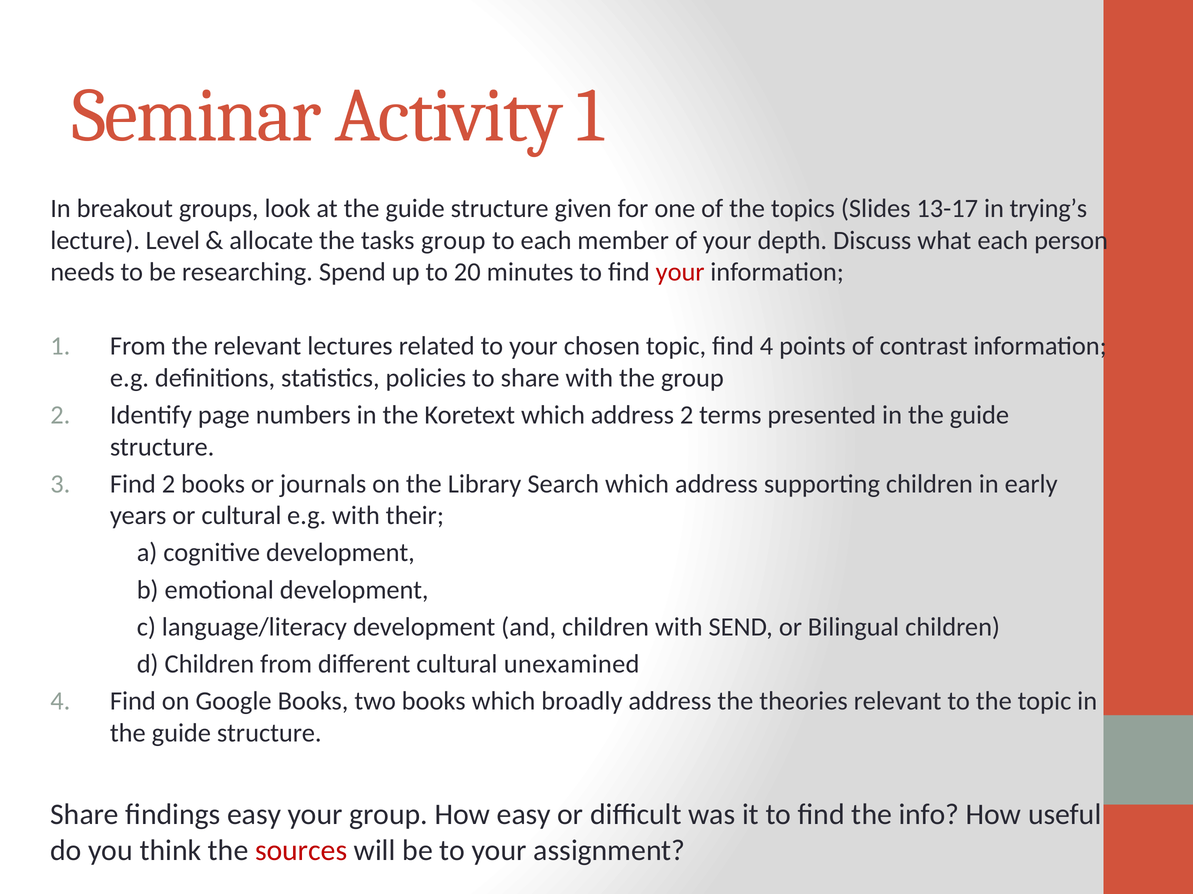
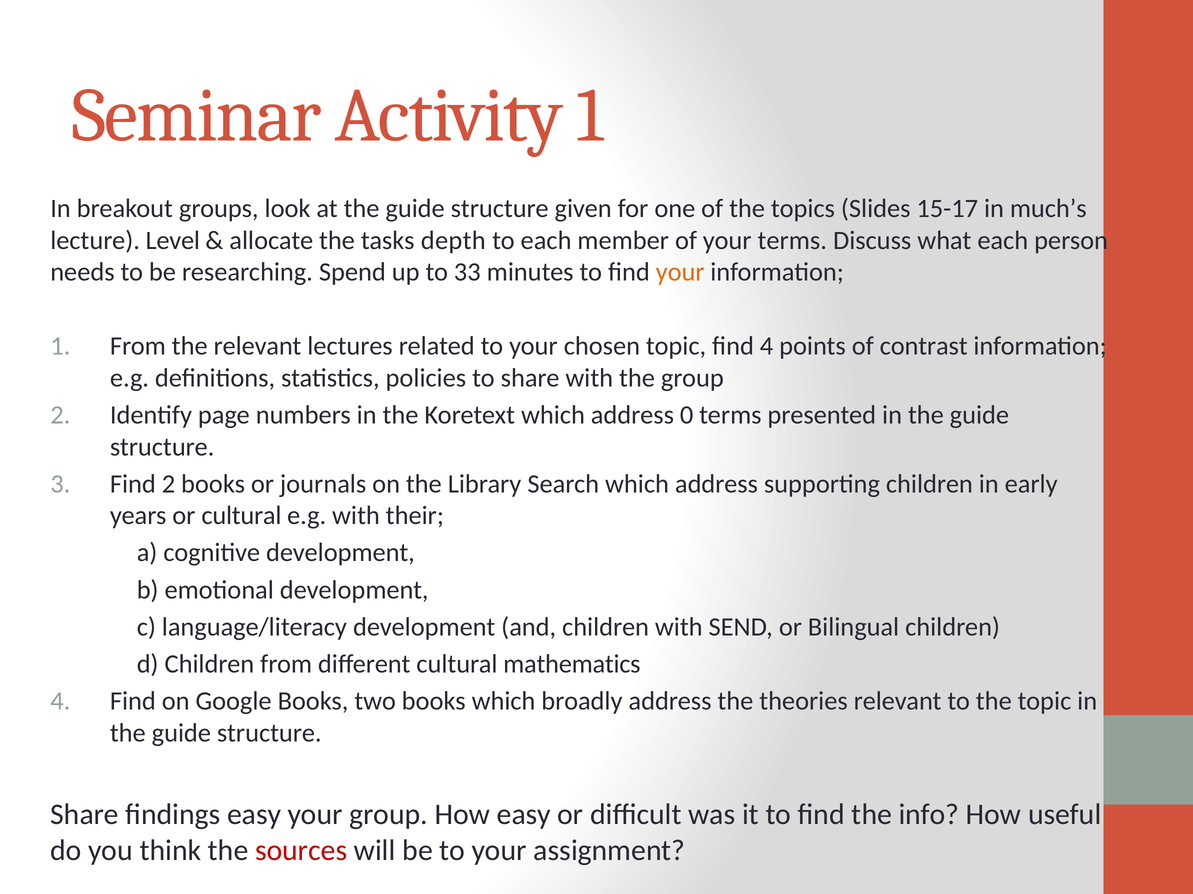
13-17: 13-17 -> 15-17
trying’s: trying’s -> much’s
tasks group: group -> depth
your depth: depth -> terms
20: 20 -> 33
your at (680, 272) colour: red -> orange
address 2: 2 -> 0
unexamined: unexamined -> mathematics
